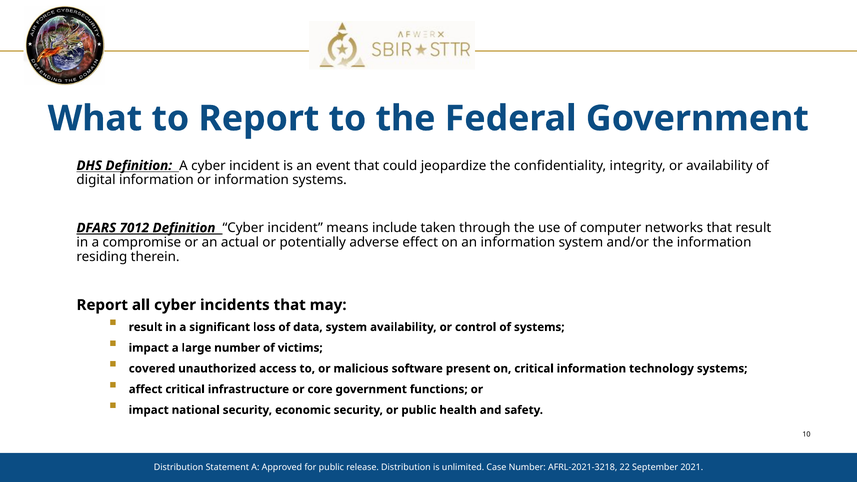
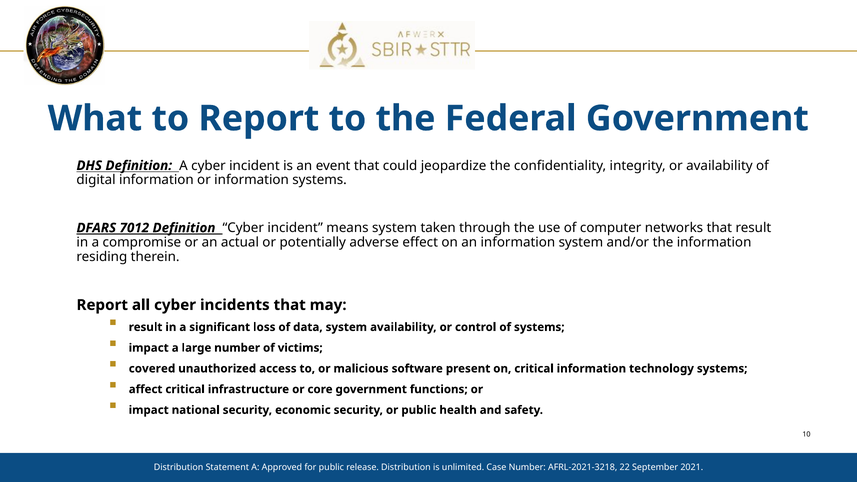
means include: include -> system
